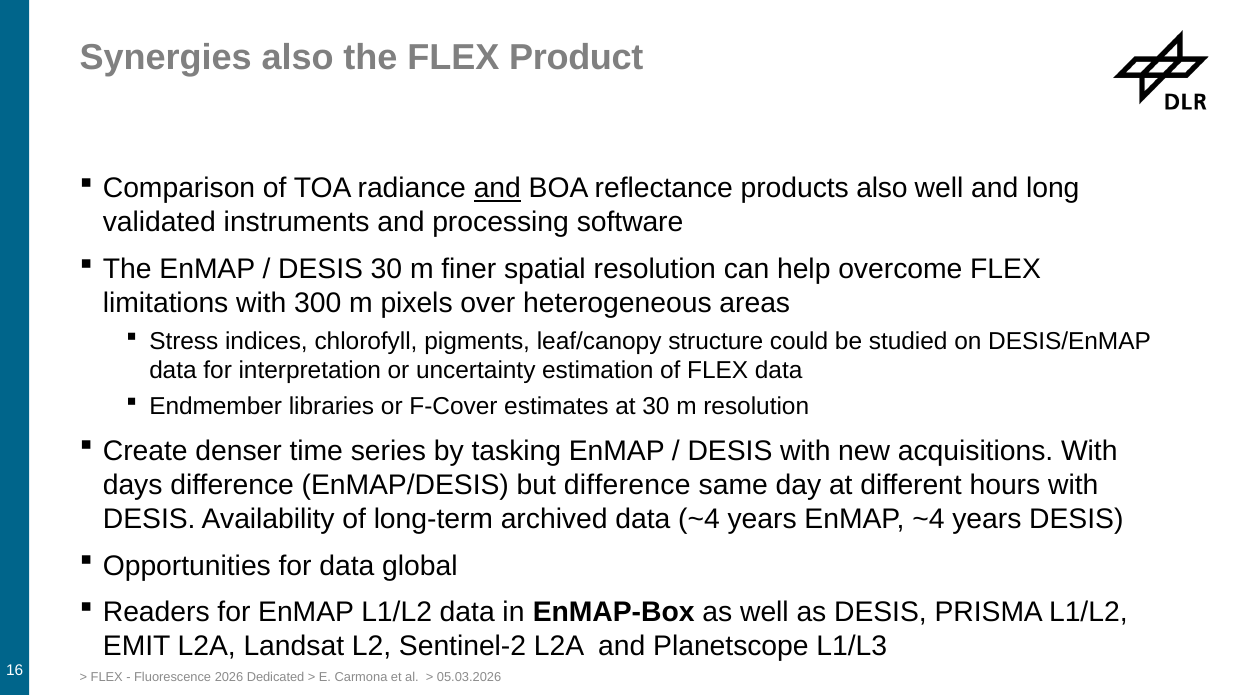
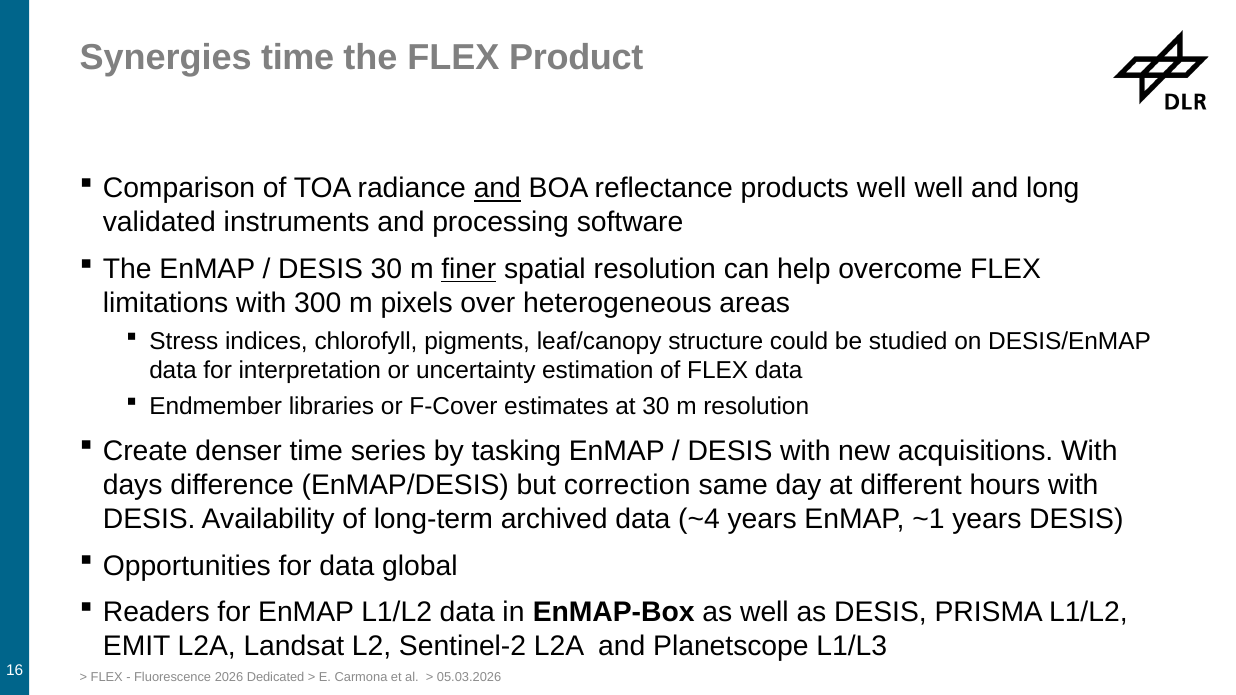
Synergies also: also -> time
products also: also -> well
finer underline: none -> present
but difference: difference -> correction
EnMAP ~4: ~4 -> ~1
